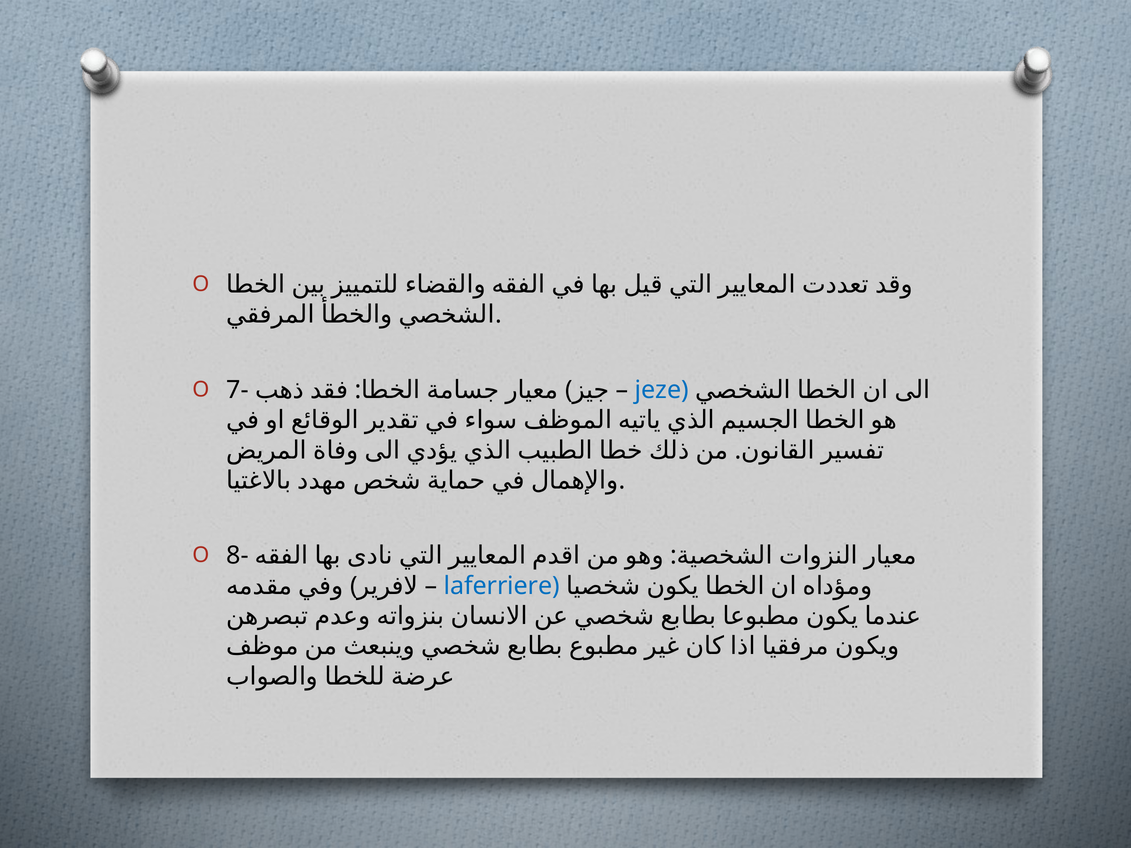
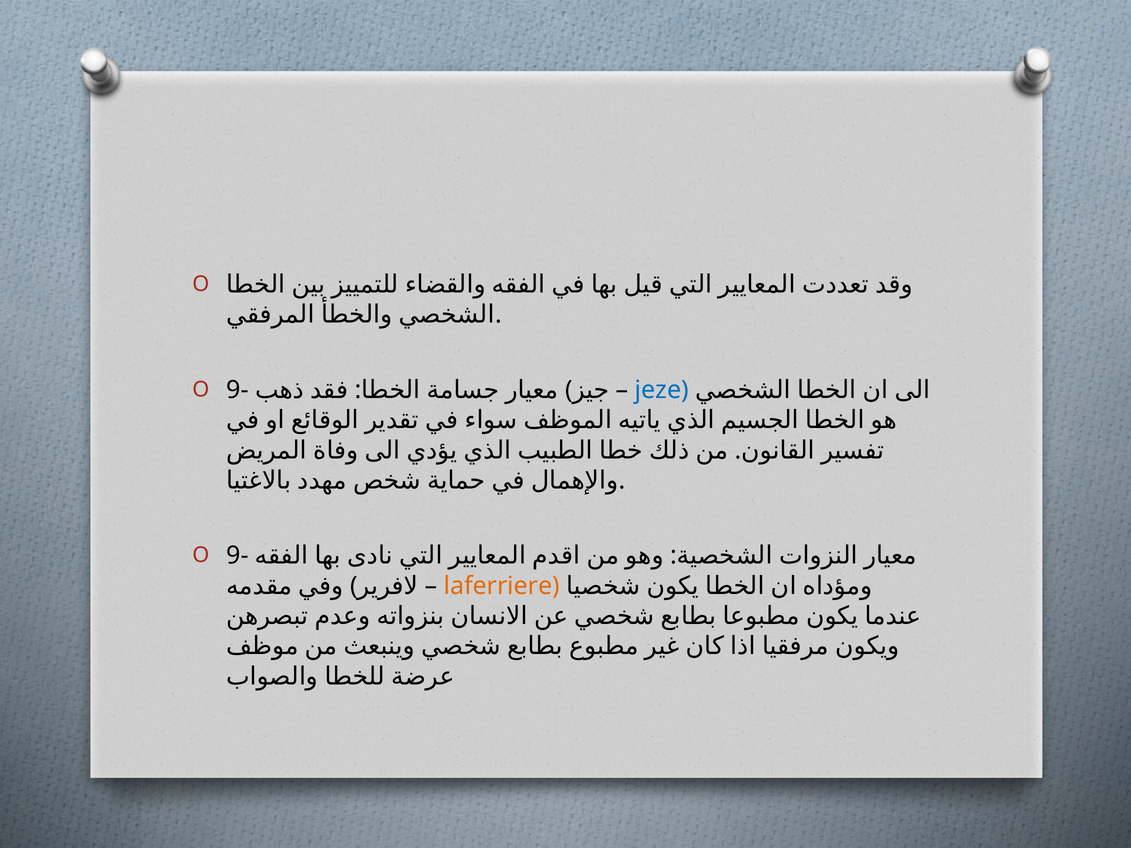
7- at (237, 390): 7- -> 9-
8- at (237, 556): 8- -> 9-
laferriere colour: blue -> orange
